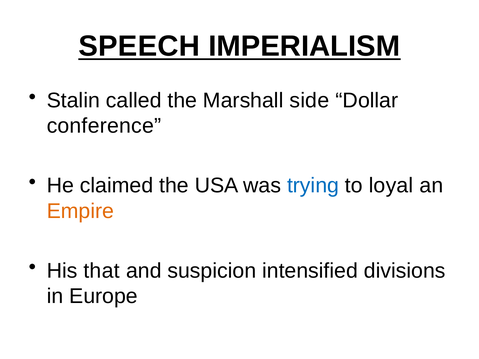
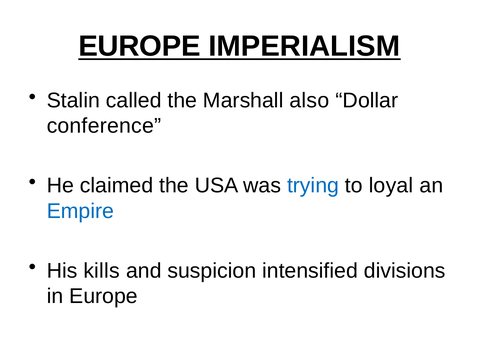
SPEECH at (139, 46): SPEECH -> EUROPE
side: side -> also
Empire colour: orange -> blue
that: that -> kills
